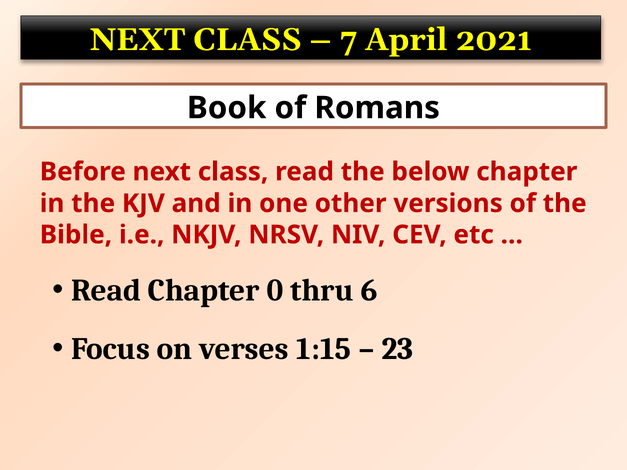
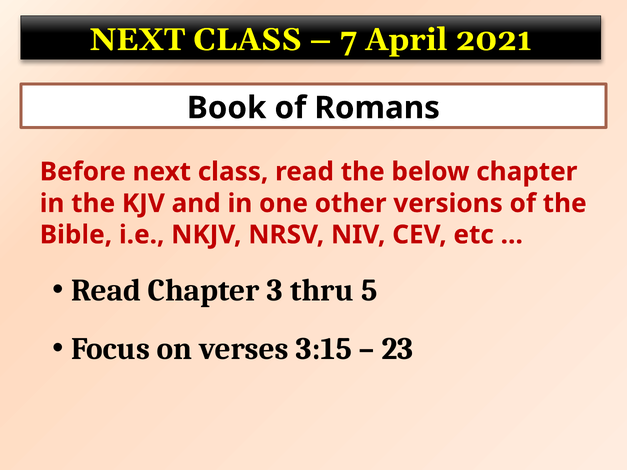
0: 0 -> 3
6: 6 -> 5
1:15: 1:15 -> 3:15
